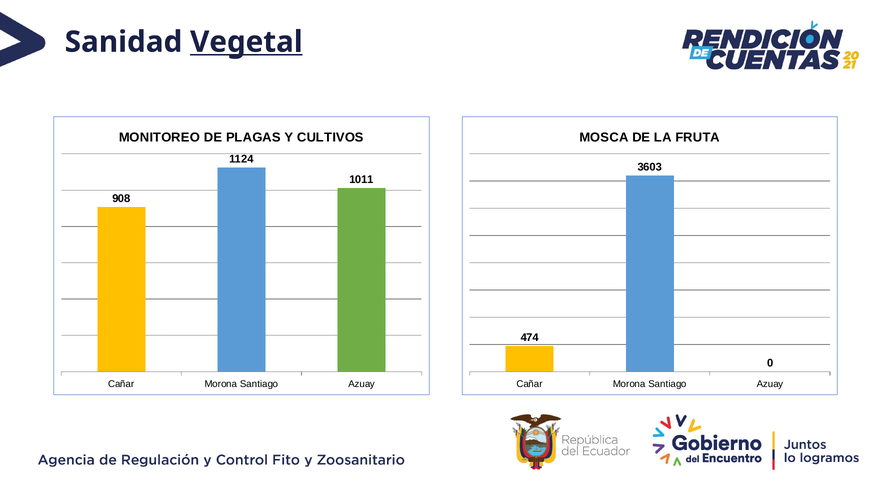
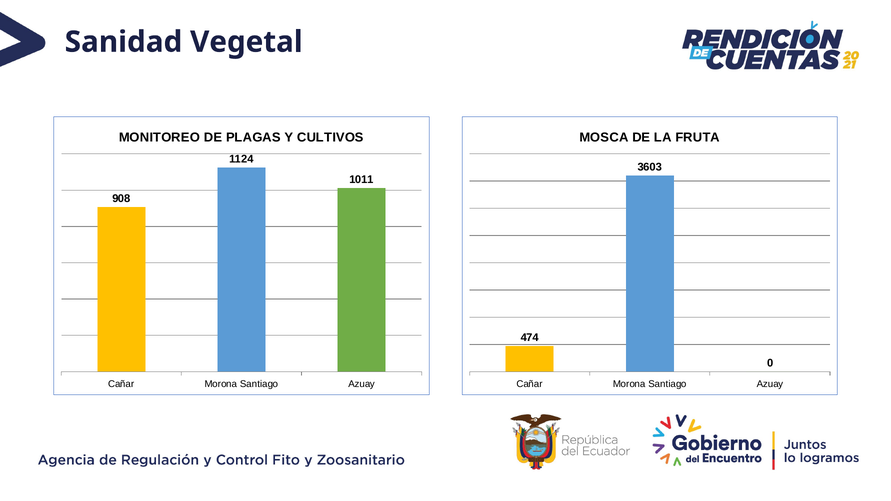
Vegetal underline: present -> none
